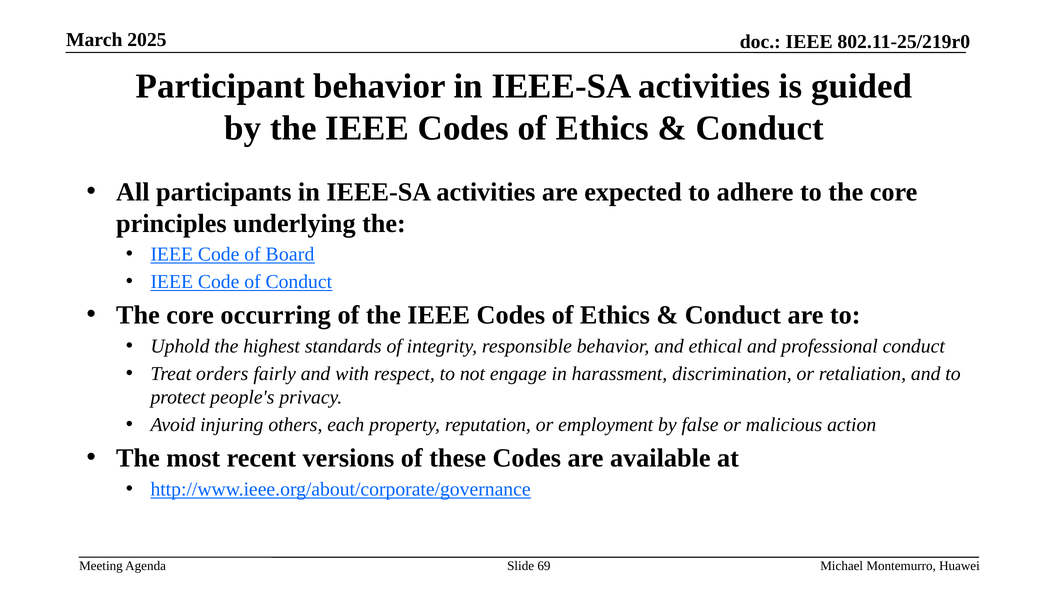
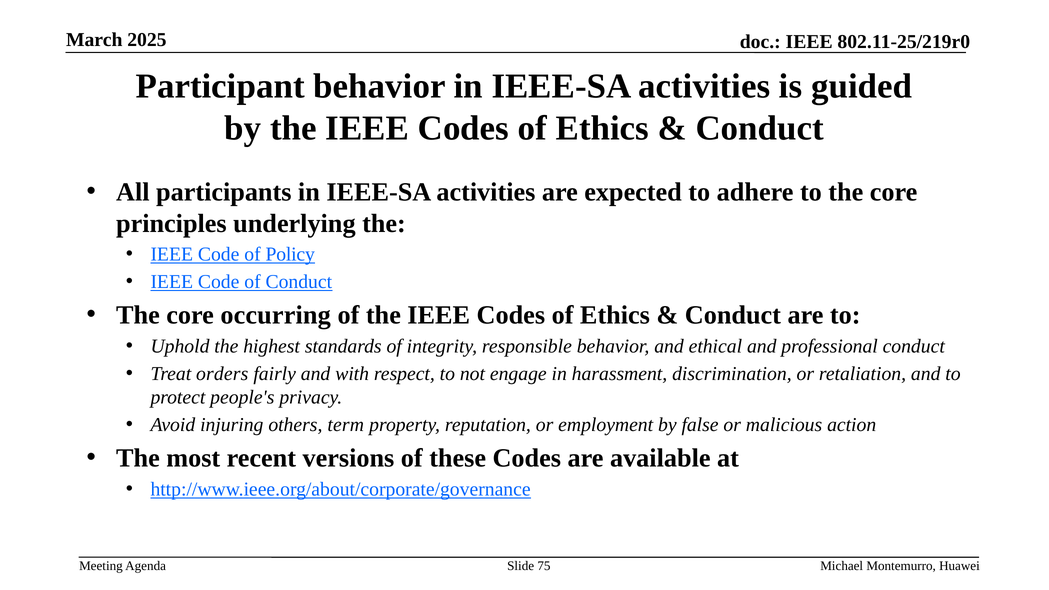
Board: Board -> Policy
each: each -> term
69: 69 -> 75
